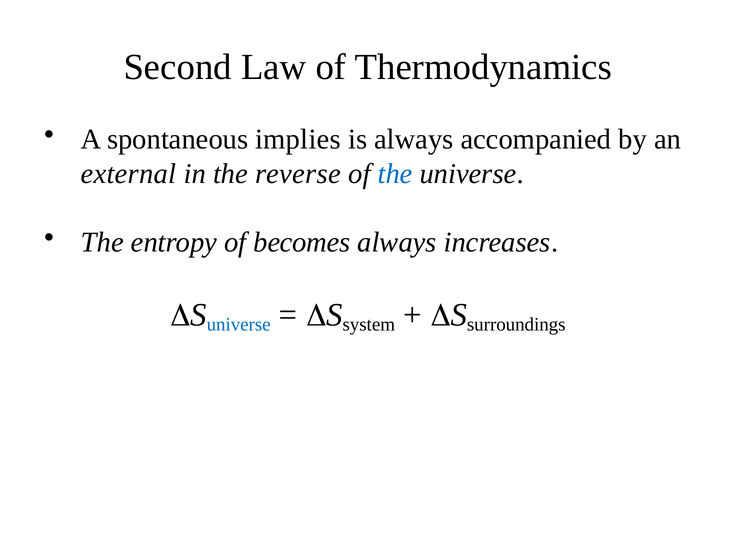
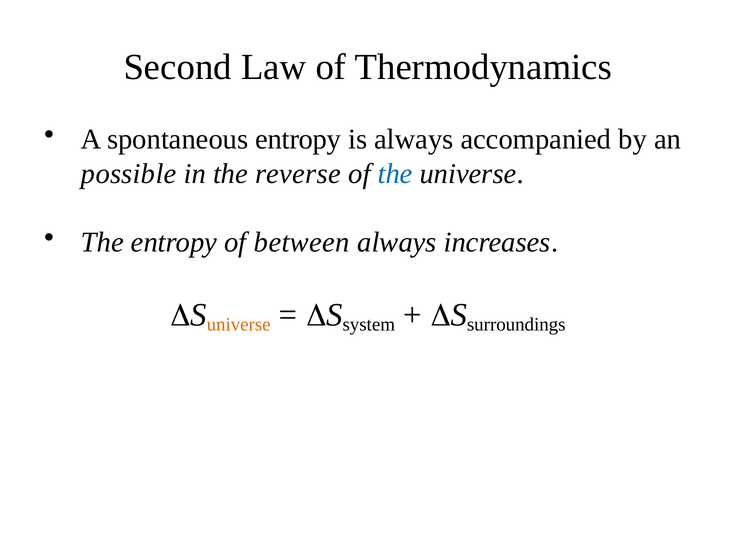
spontaneous implies: implies -> entropy
external: external -> possible
becomes: becomes -> between
universe at (239, 325) colour: blue -> orange
